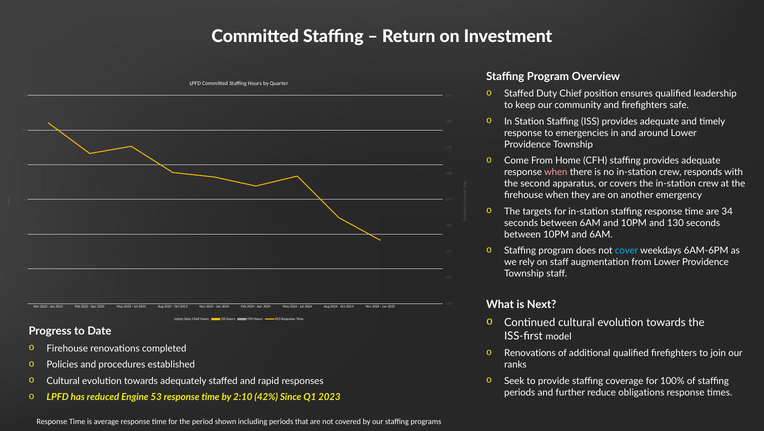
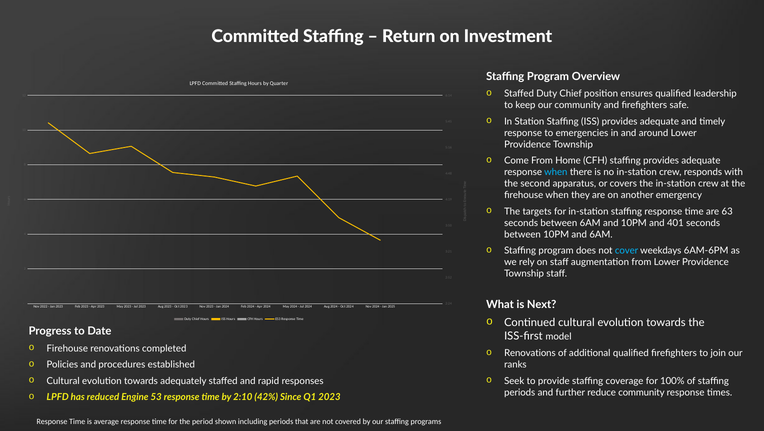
when at (556, 172) colour: pink -> light blue
34: 34 -> 63
130: 130 -> 401
reduce obligations: obligations -> community
